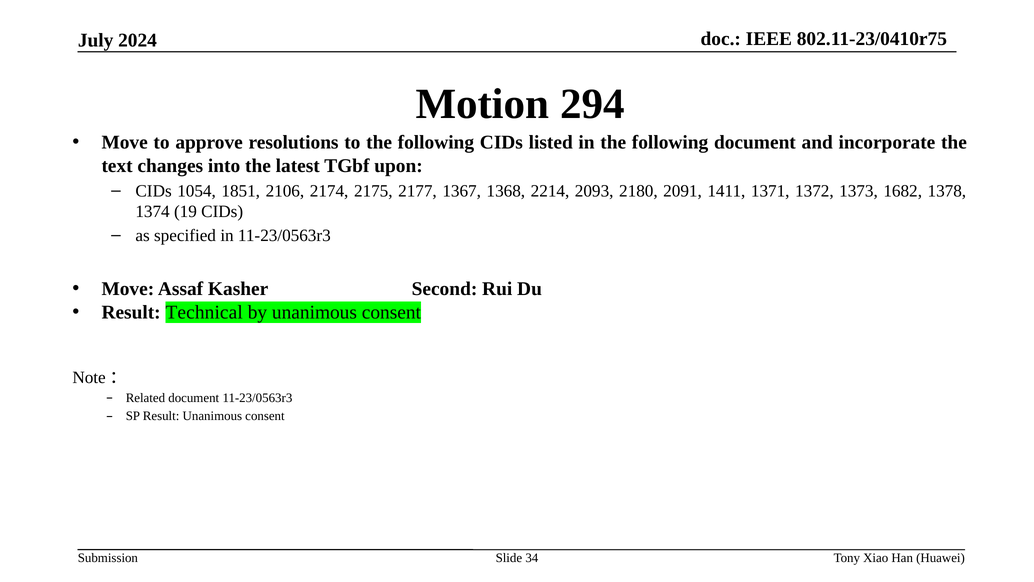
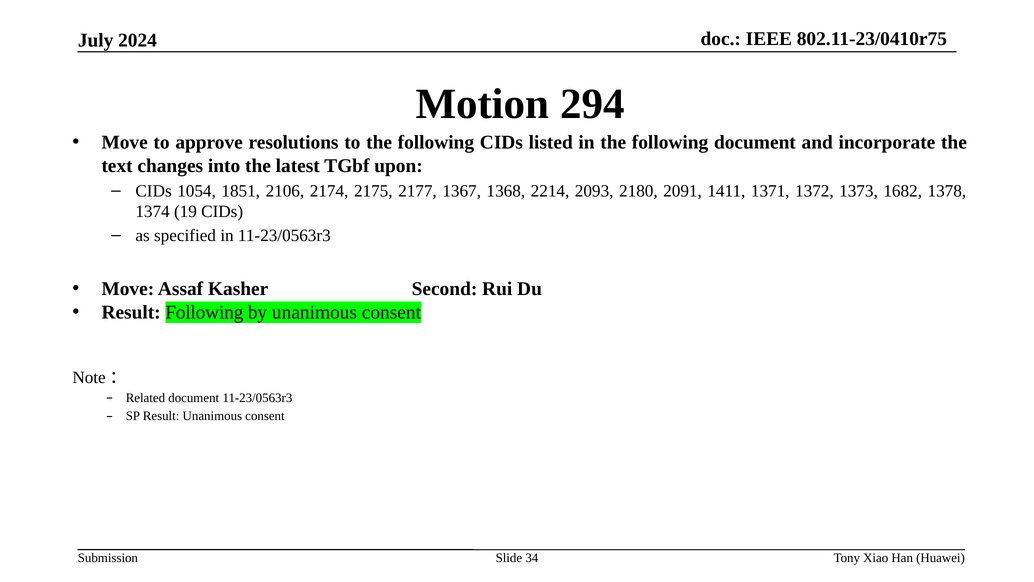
Result Technical: Technical -> Following
